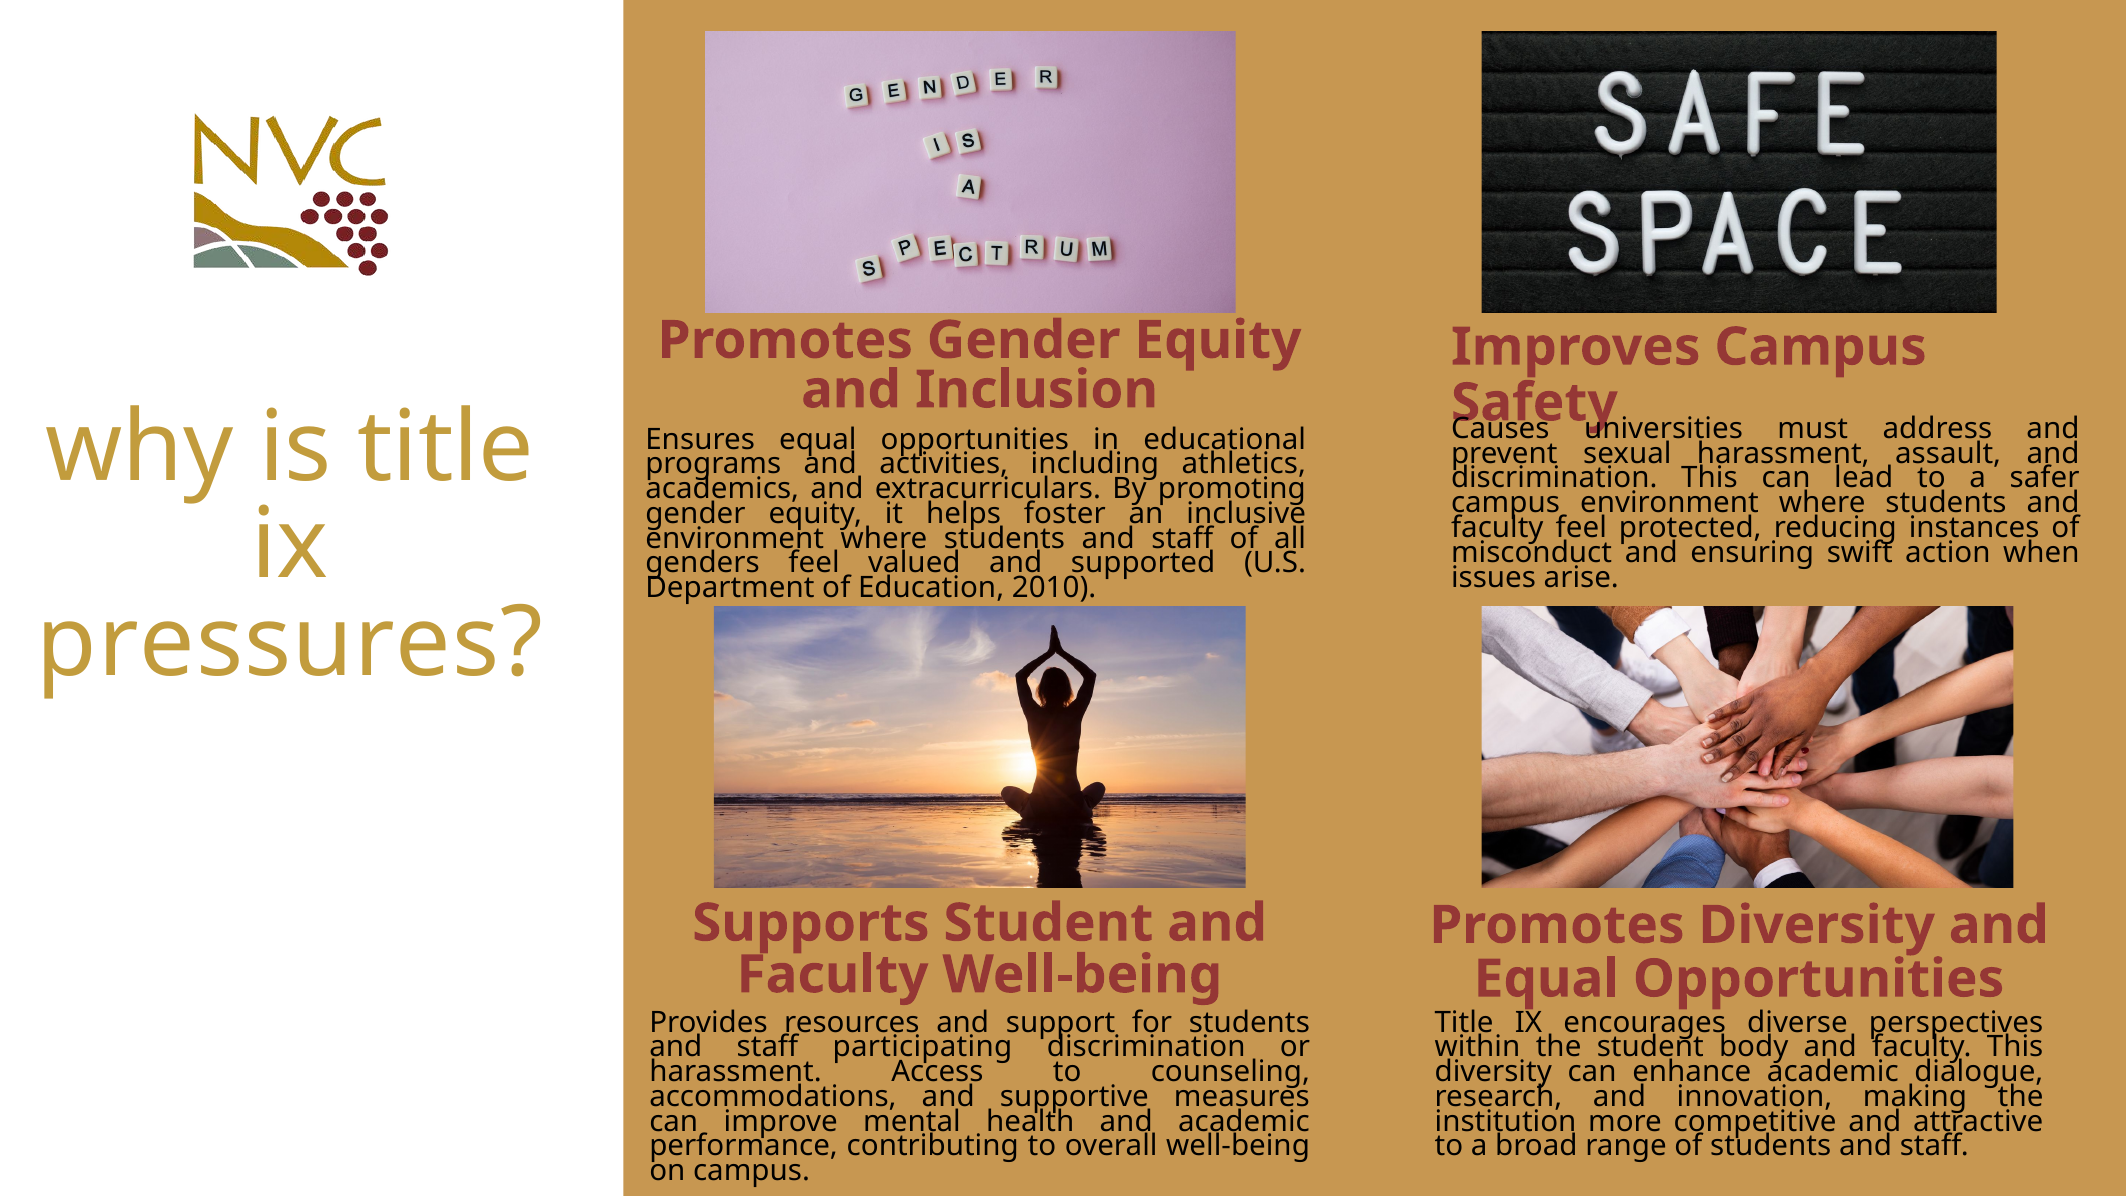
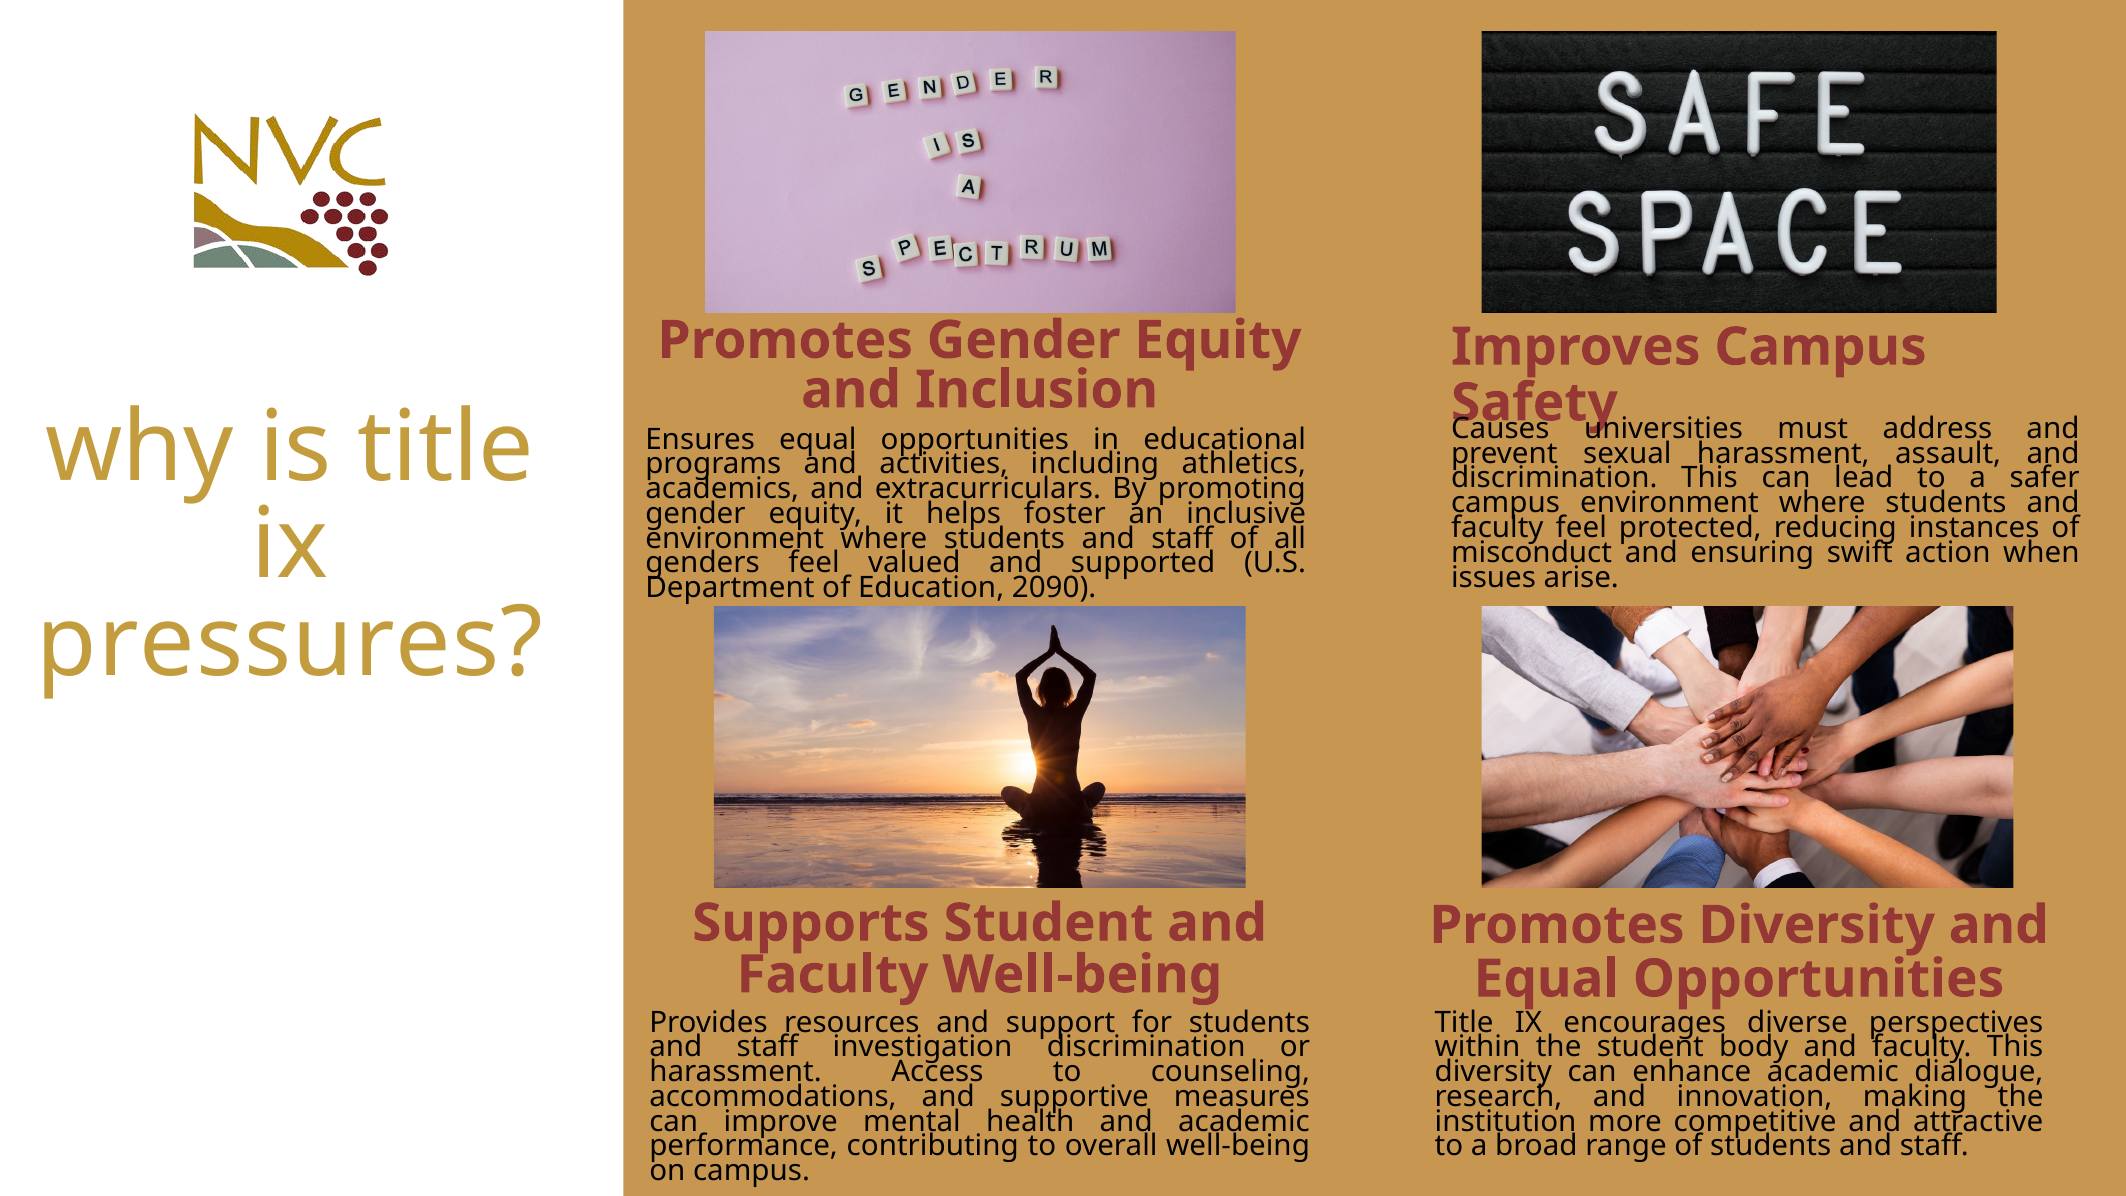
2010: 2010 -> 2090
participating: participating -> investigation
